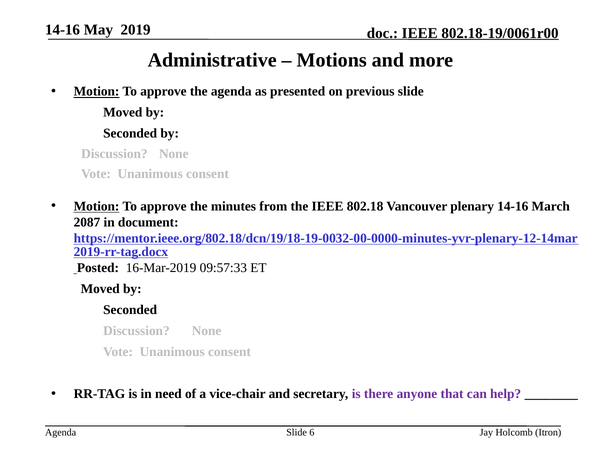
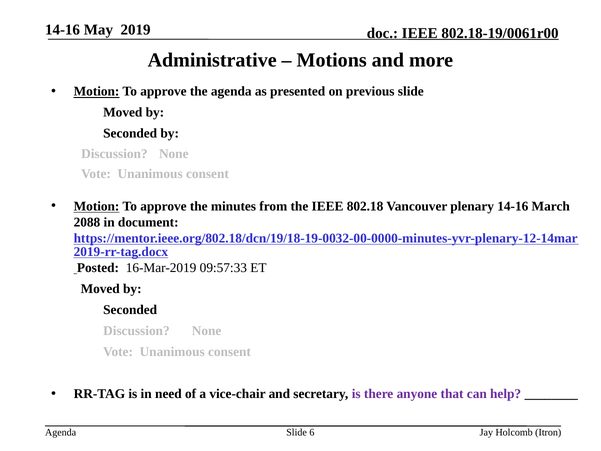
2087: 2087 -> 2088
